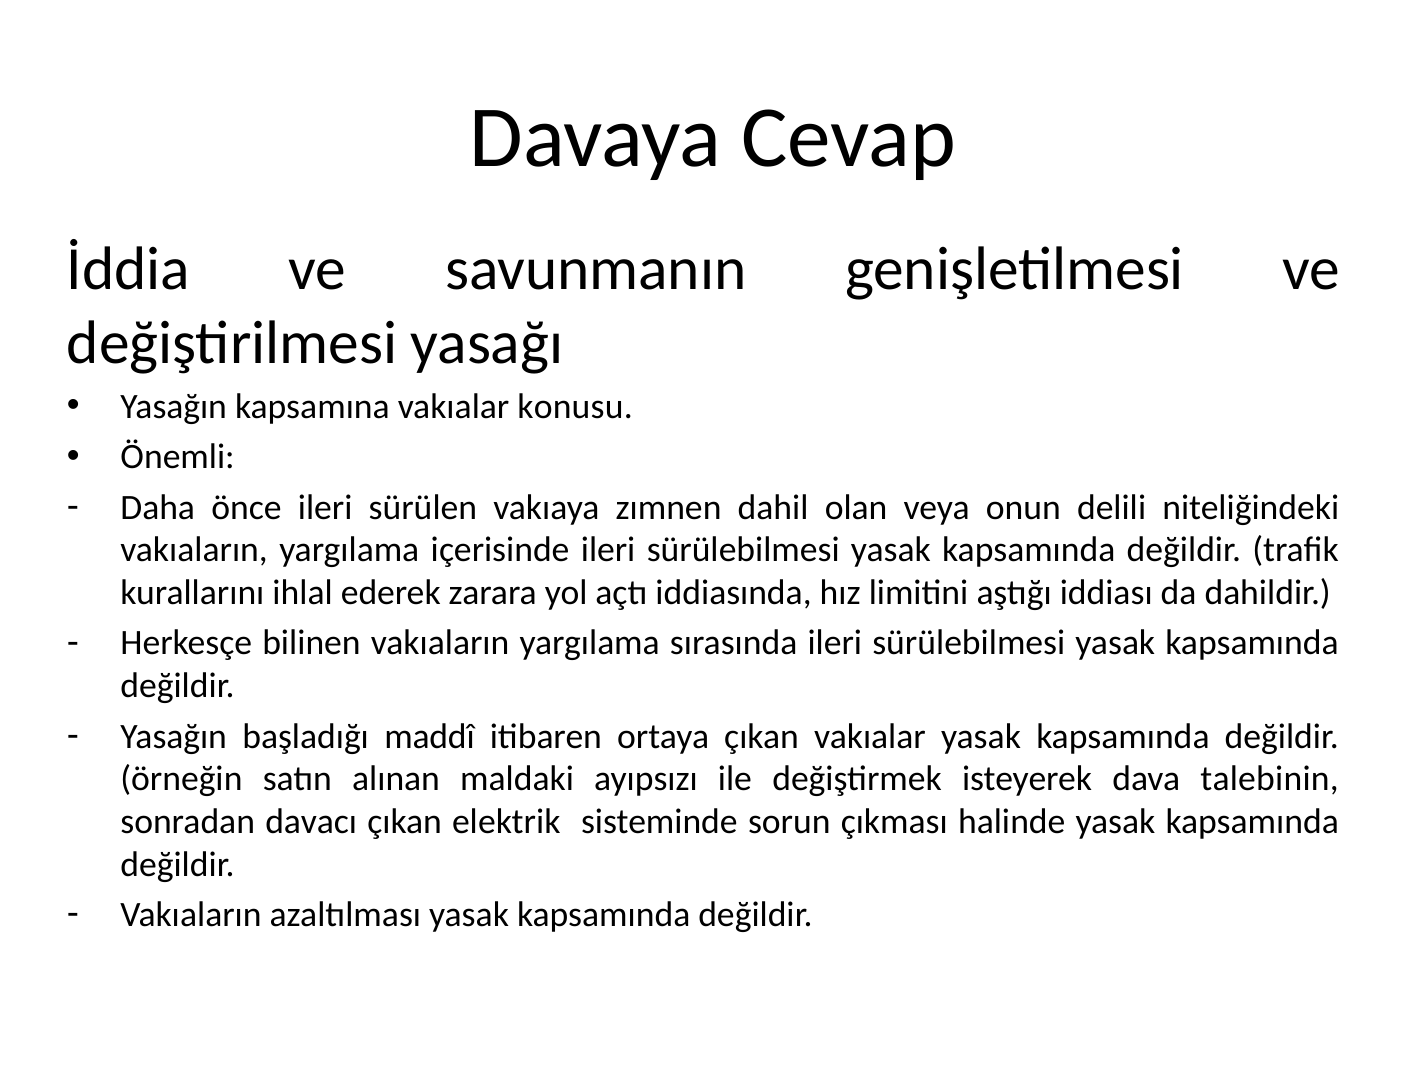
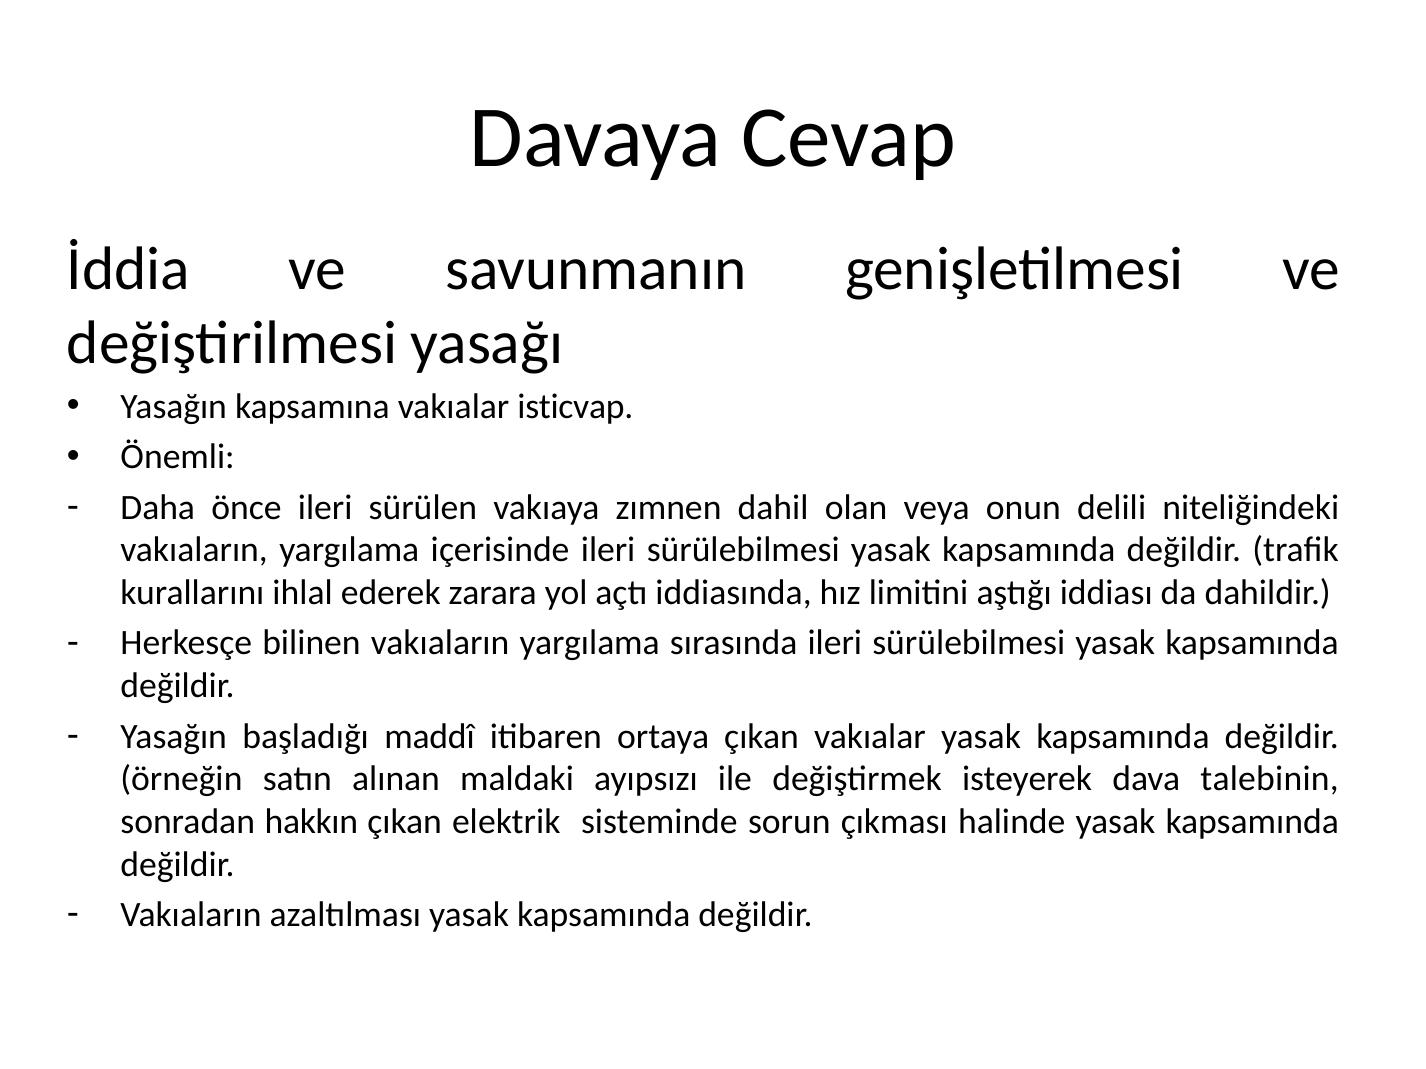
konusu: konusu -> isticvap
davacı: davacı -> hakkın
